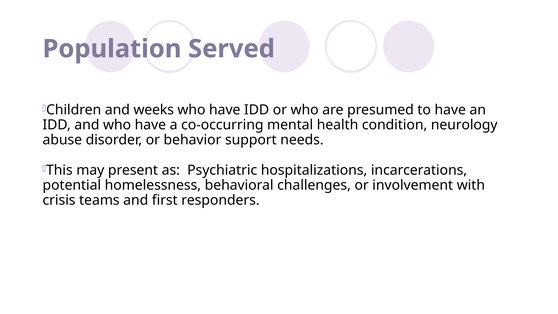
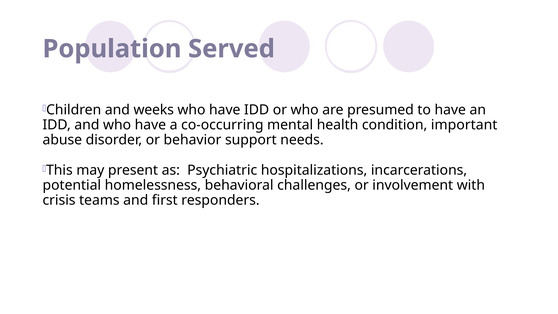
neurology: neurology -> important
